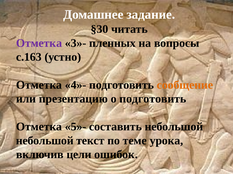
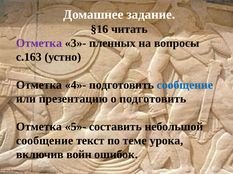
§30: §30 -> §16
сообщение at (185, 85) colour: orange -> blue
небольшой at (45, 141): небольшой -> сообщение
цели: цели -> войн
